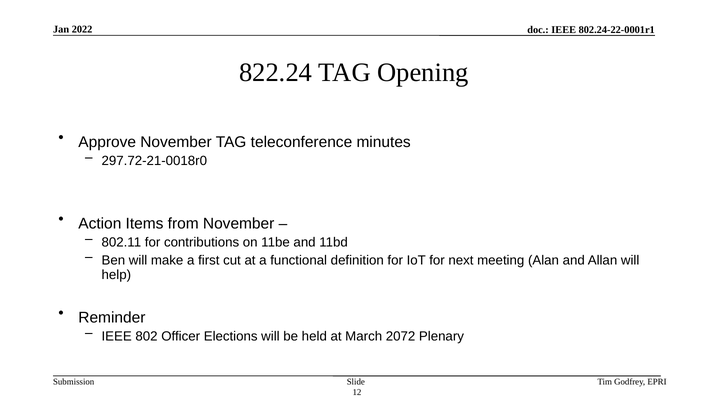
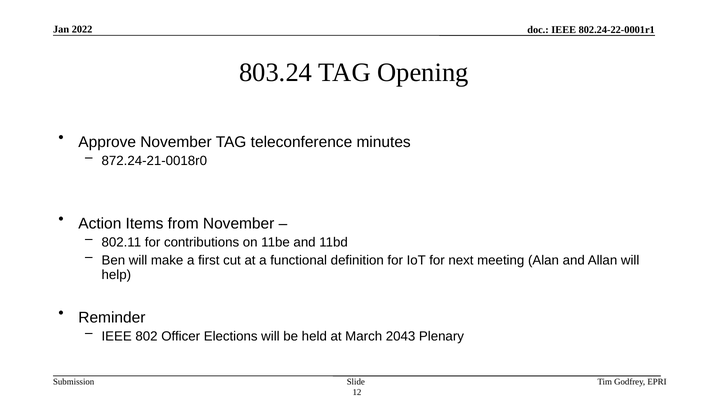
822.24: 822.24 -> 803.24
297.72-21-0018r0: 297.72-21-0018r0 -> 872.24-21-0018r0
2072: 2072 -> 2043
